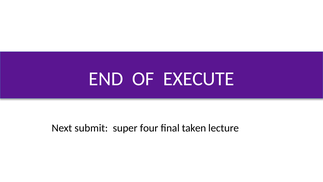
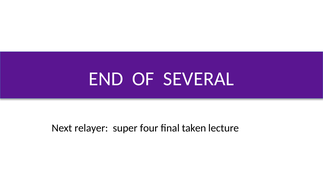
EXECUTE: EXECUTE -> SEVERAL
submit: submit -> relayer
